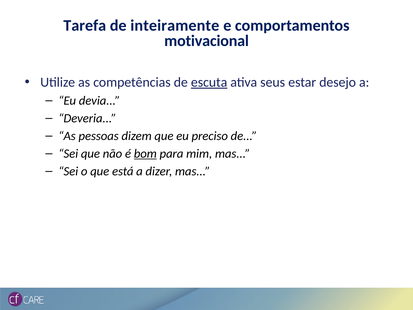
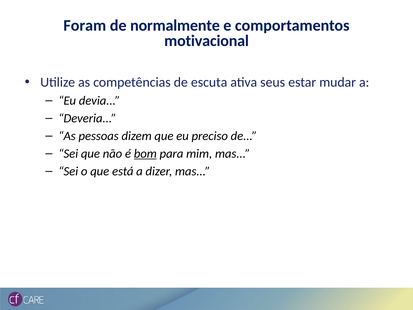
Tarefa: Tarefa -> Foram
inteiramente: inteiramente -> normalmente
escuta underline: present -> none
desejo: desejo -> mudar
